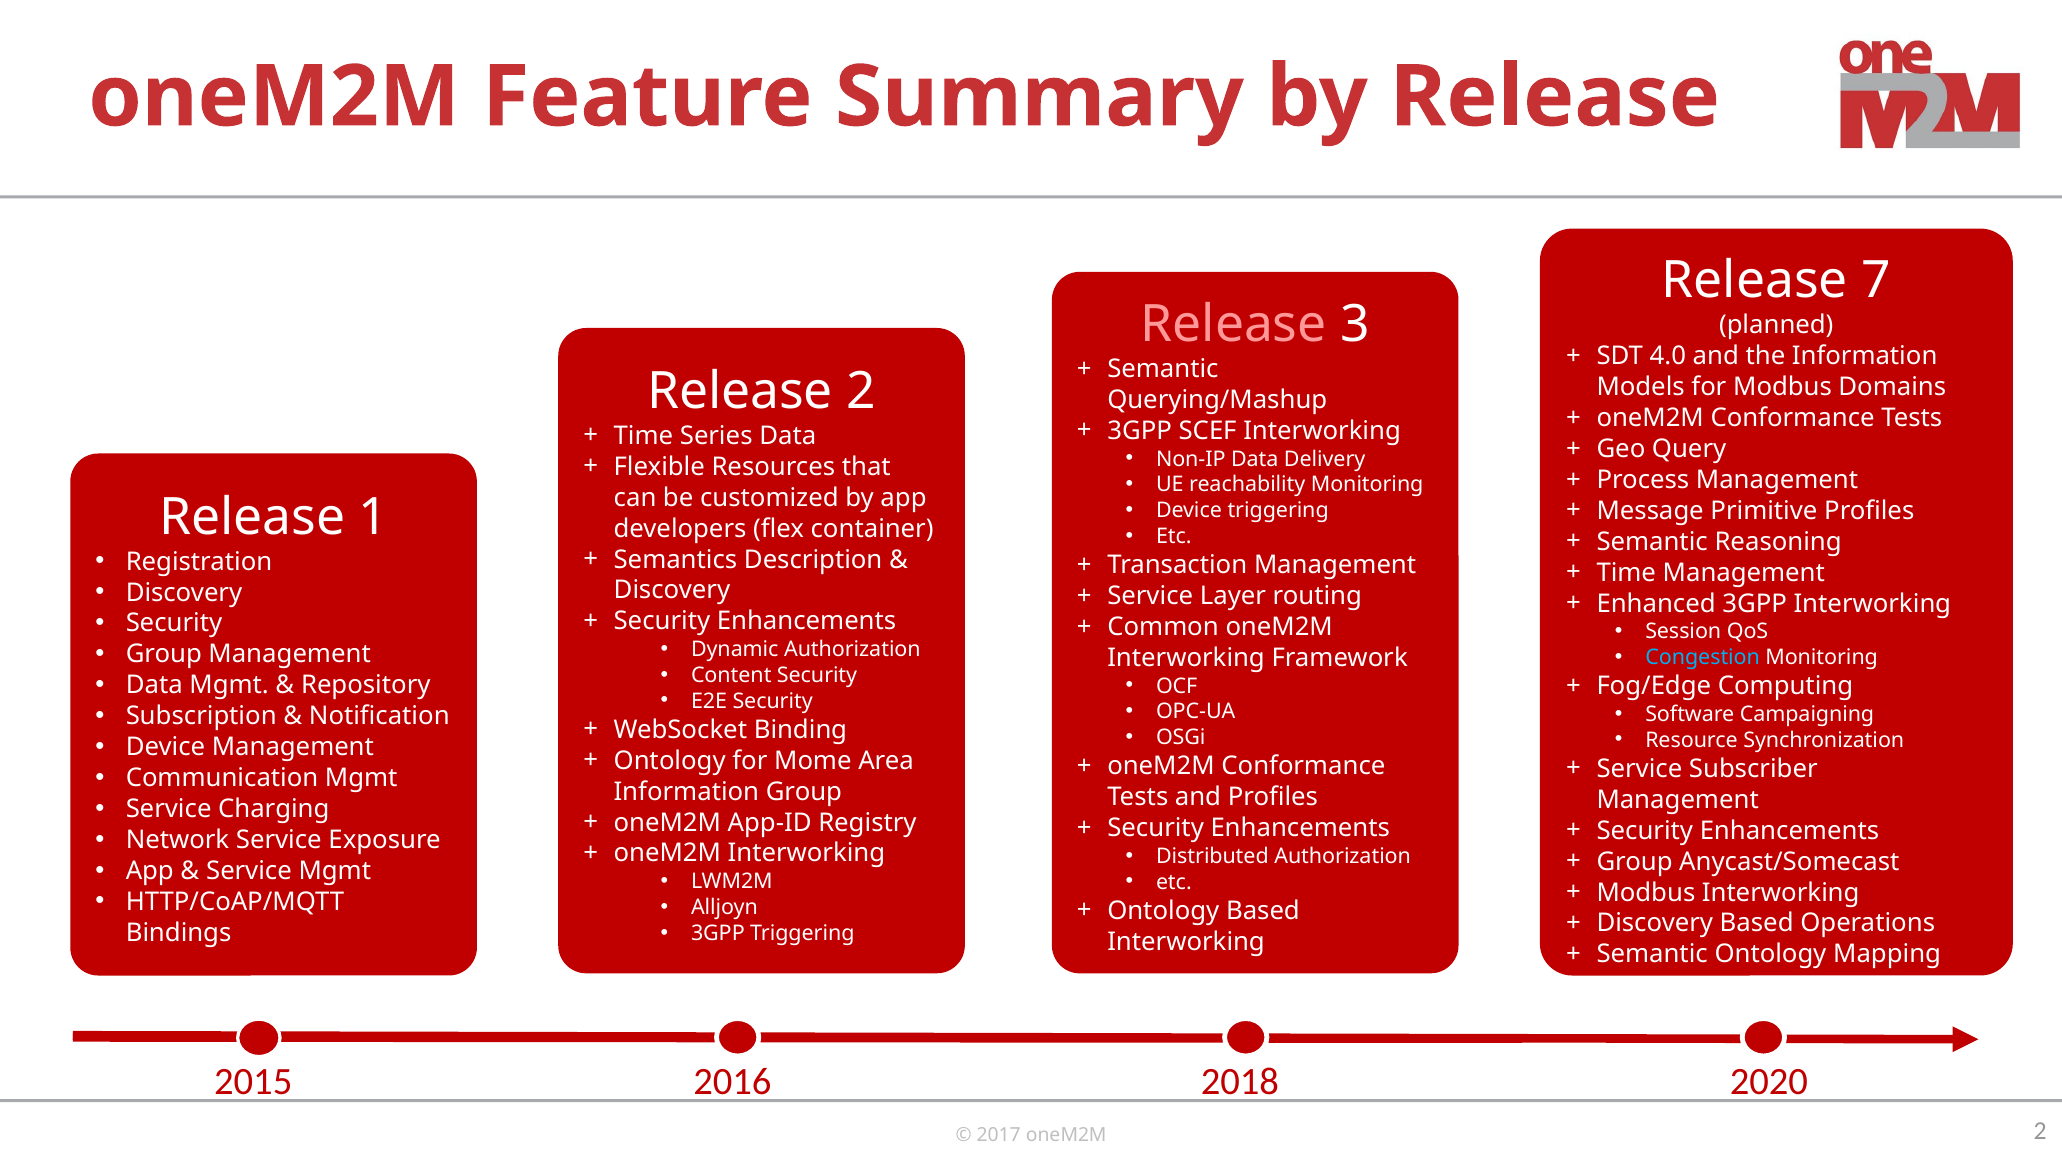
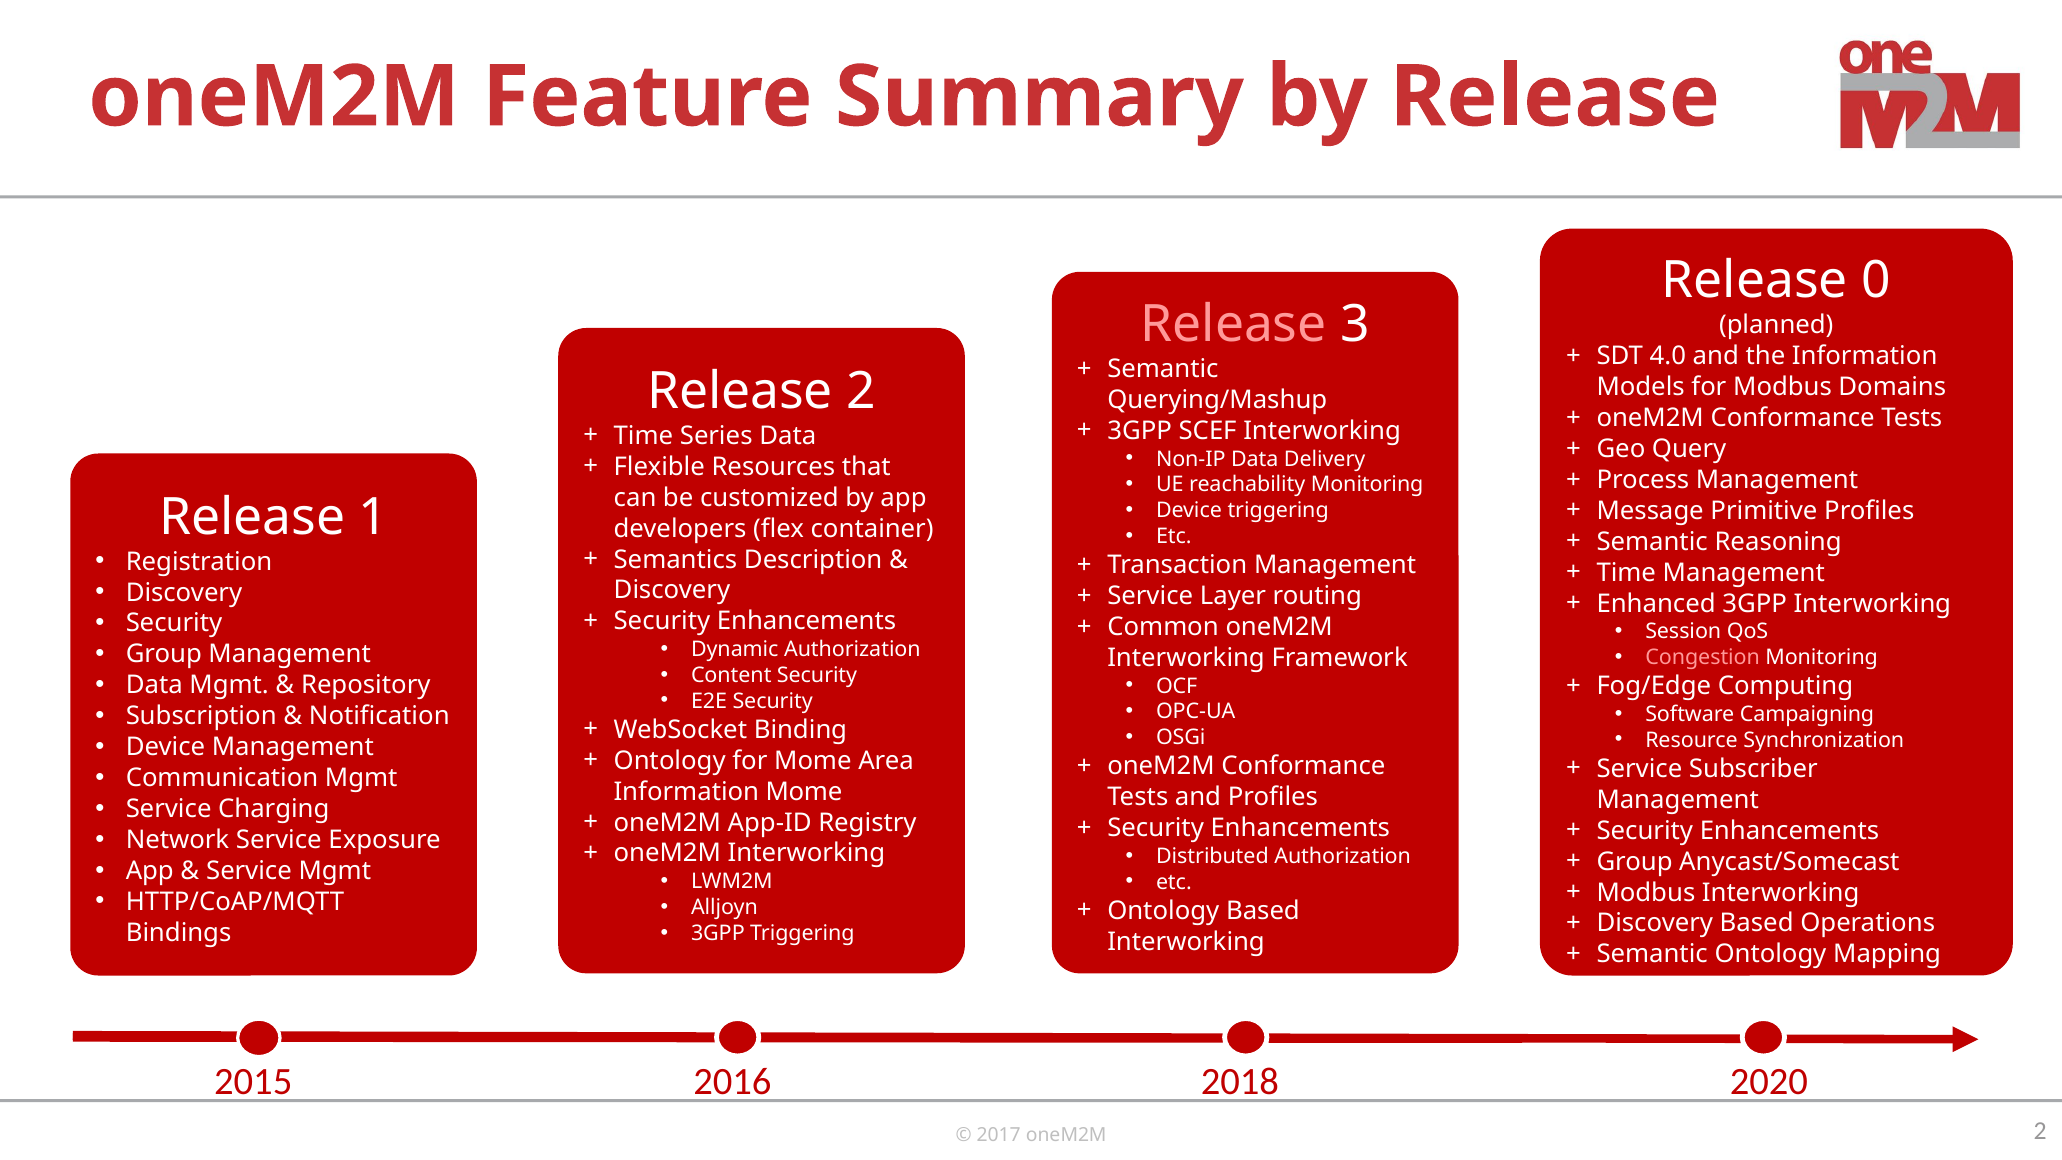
7: 7 -> 0
Congestion colour: light blue -> pink
Information Group: Group -> Mome
